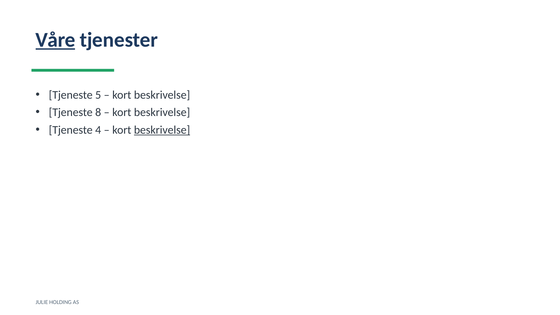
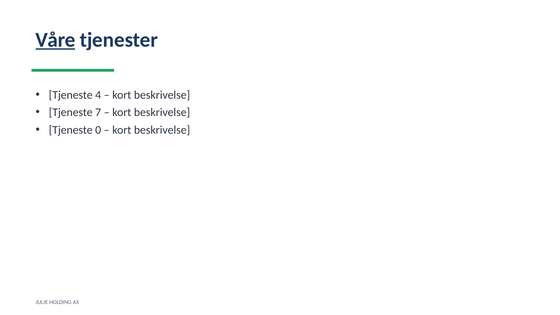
5: 5 -> 4
8: 8 -> 7
4: 4 -> 0
beskrivelse at (162, 130) underline: present -> none
